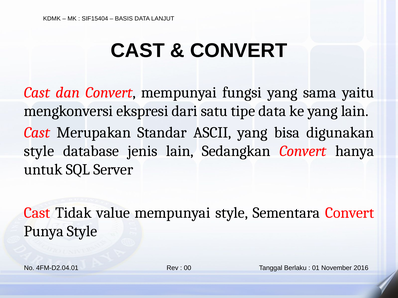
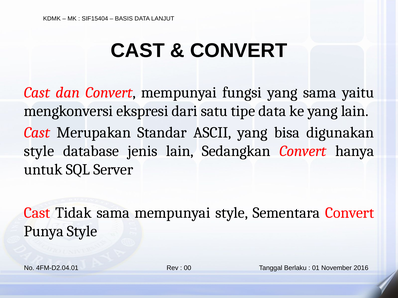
Tidak value: value -> sama
